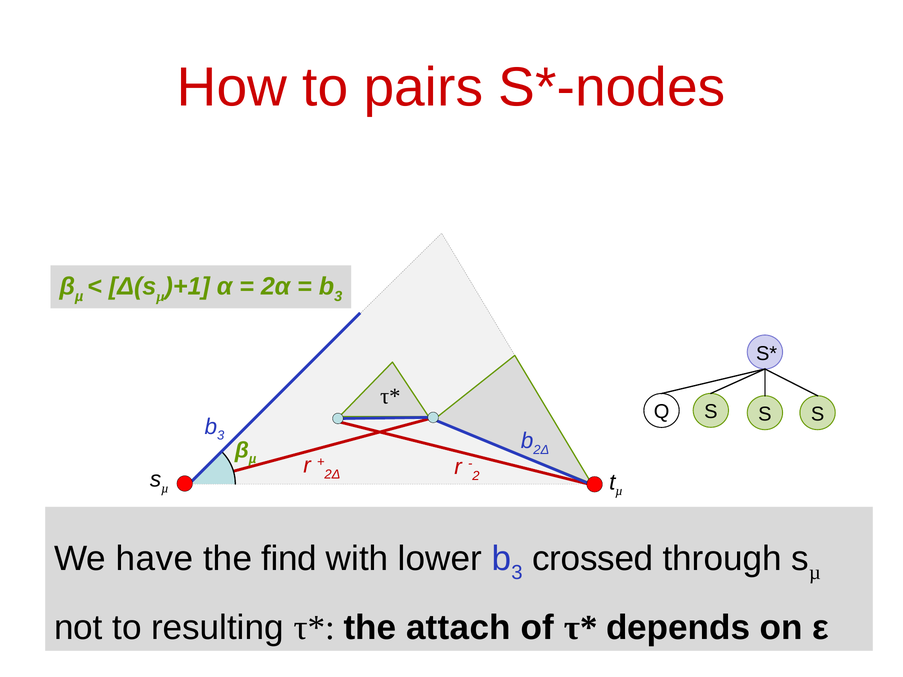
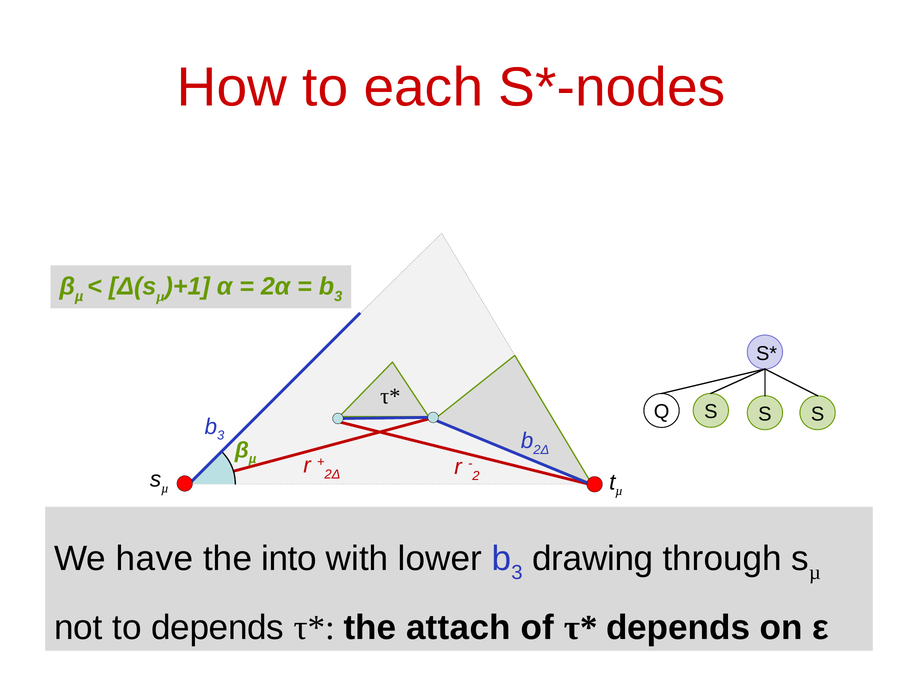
pairs: pairs -> each
find: find -> into
crossed: crossed -> drawing
to resulting: resulting -> depends
